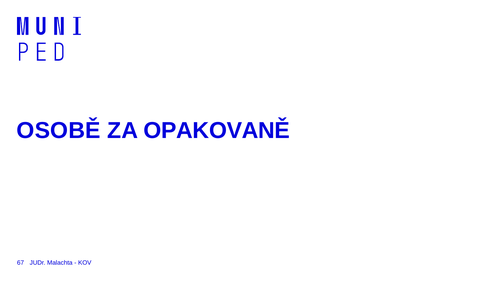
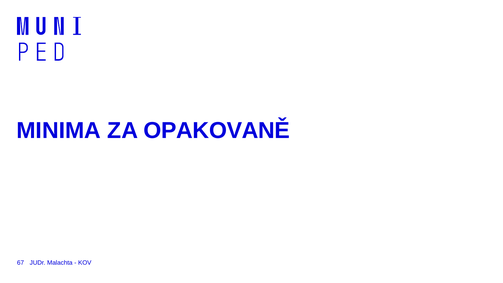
OSOBĚ: OSOBĚ -> MINIMA
